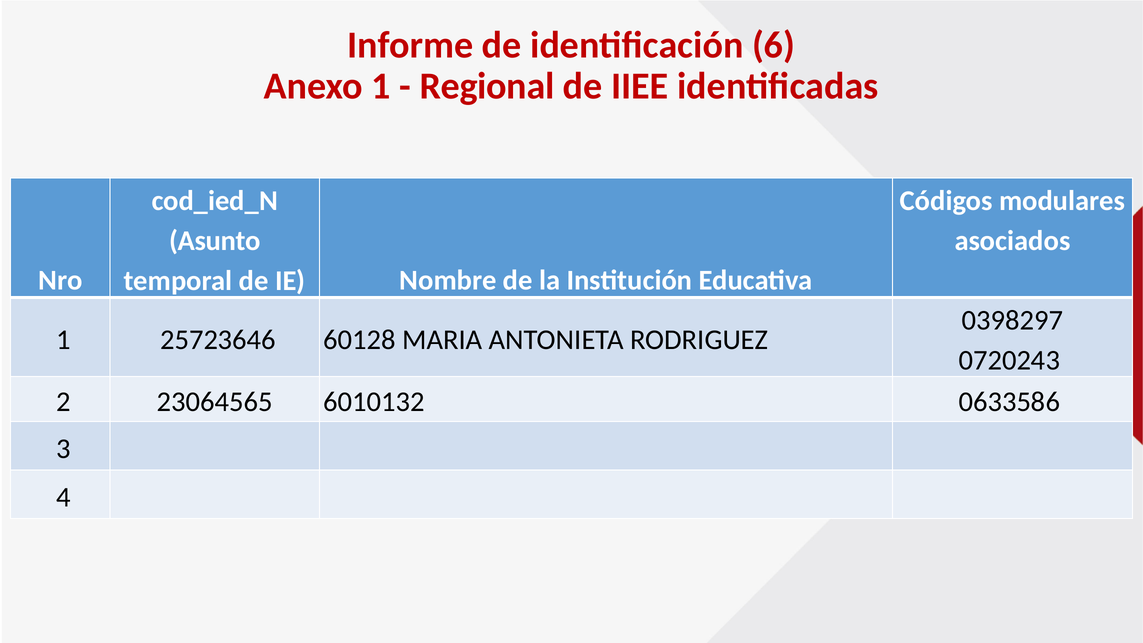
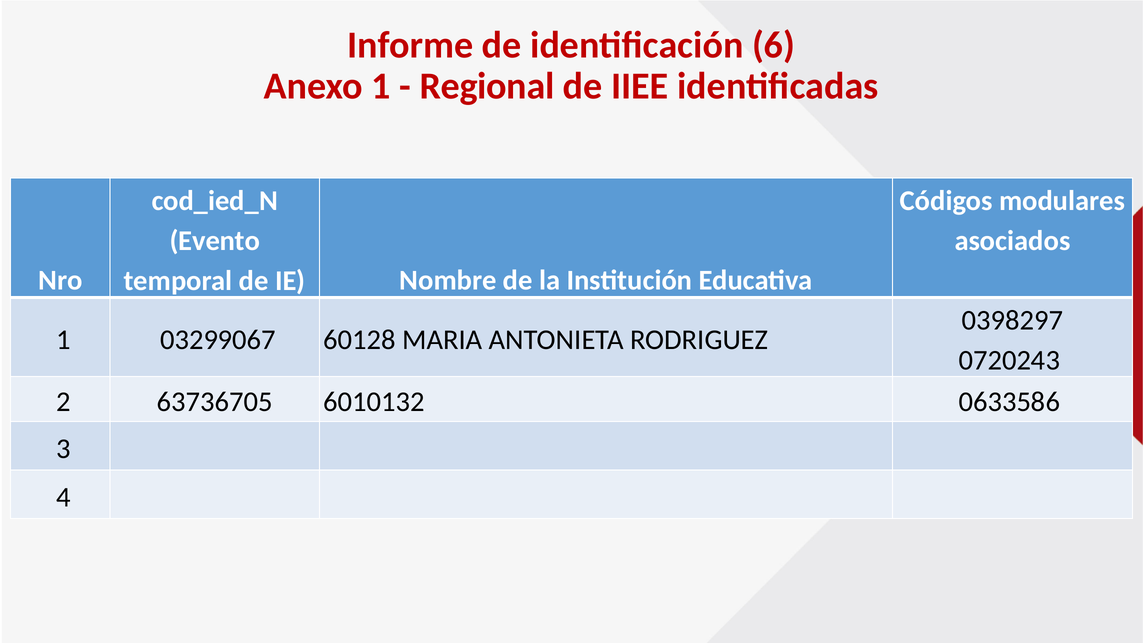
Asunto: Asunto -> Evento
25723646: 25723646 -> 03299067
23064565: 23064565 -> 63736705
